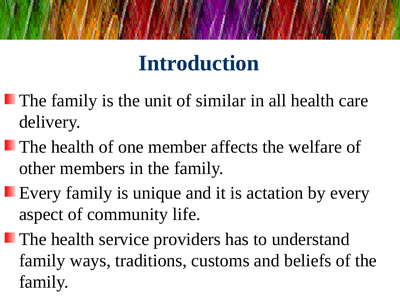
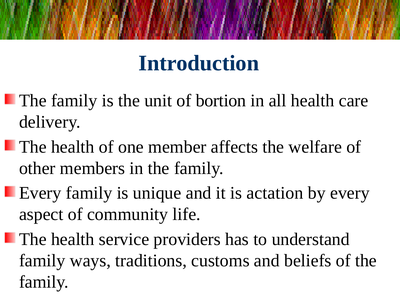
similar: similar -> bortion
